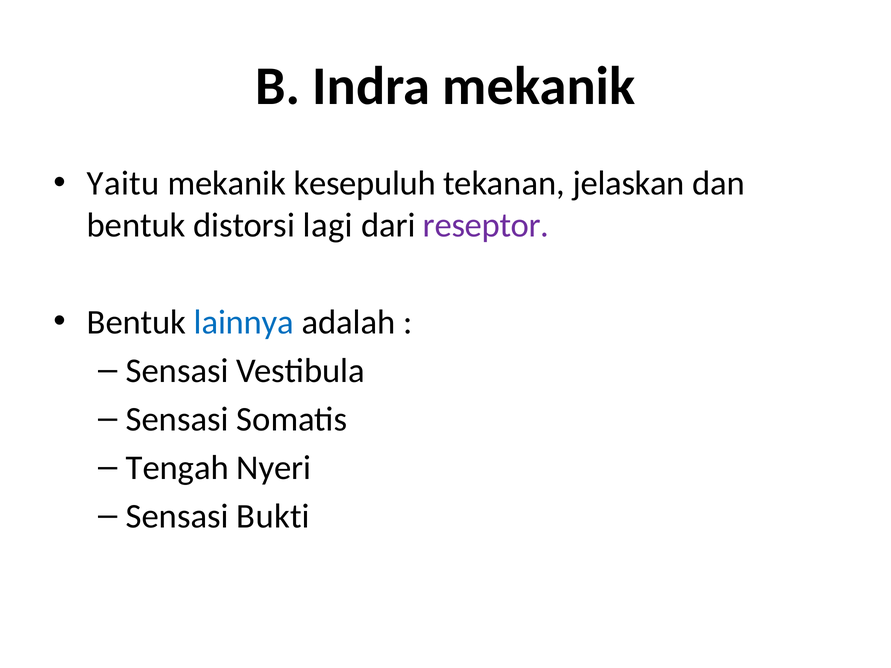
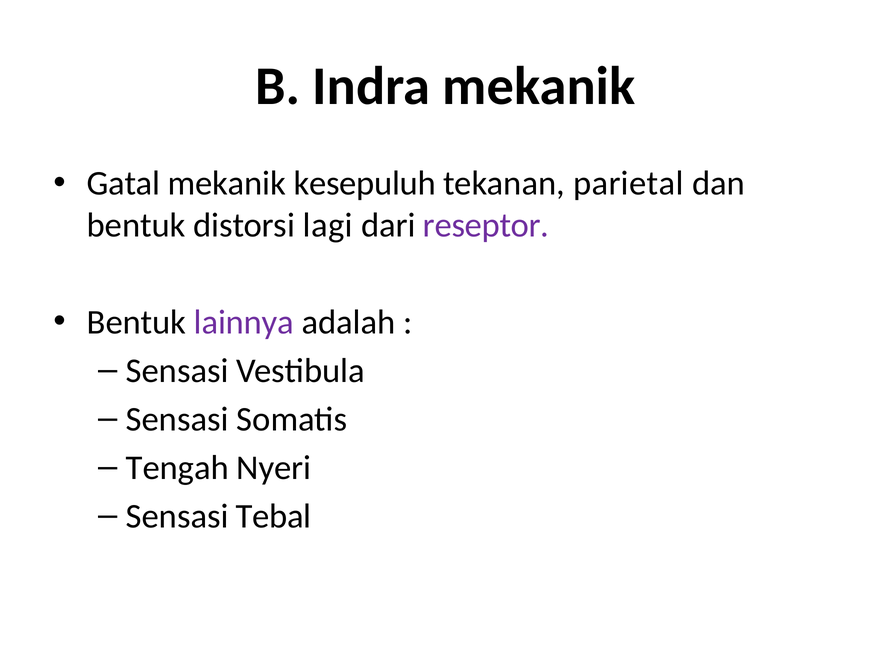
Yaitu: Yaitu -> Gatal
jelaskan: jelaskan -> parietal
lainnya colour: blue -> purple
Bukti: Bukti -> Tebal
